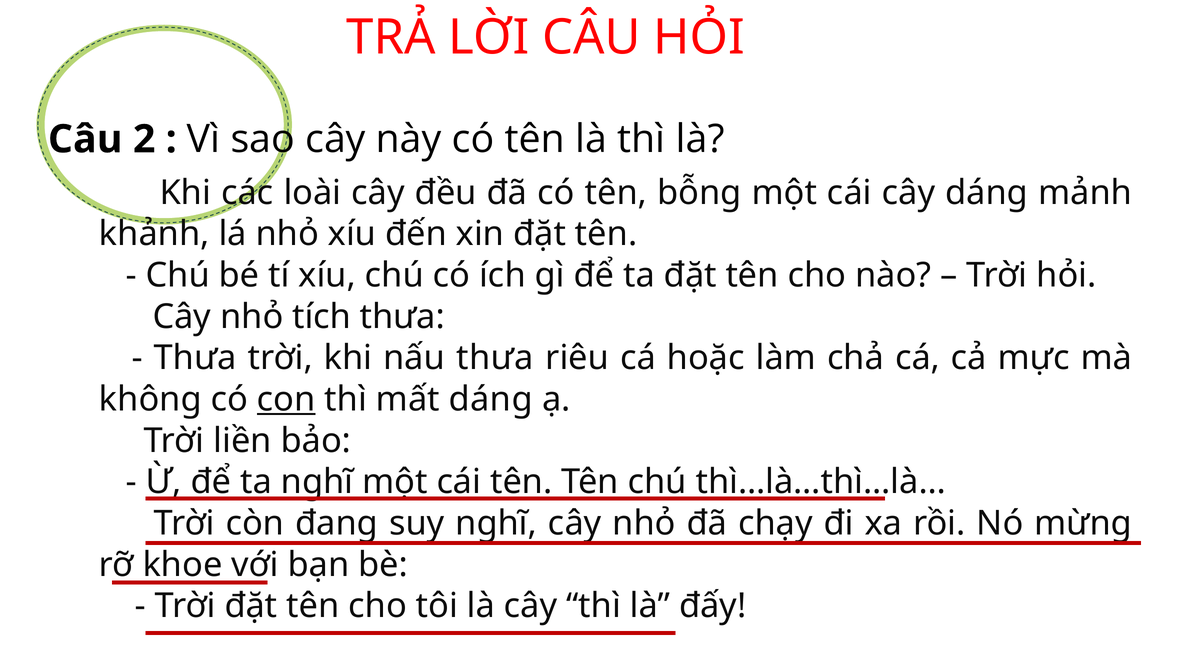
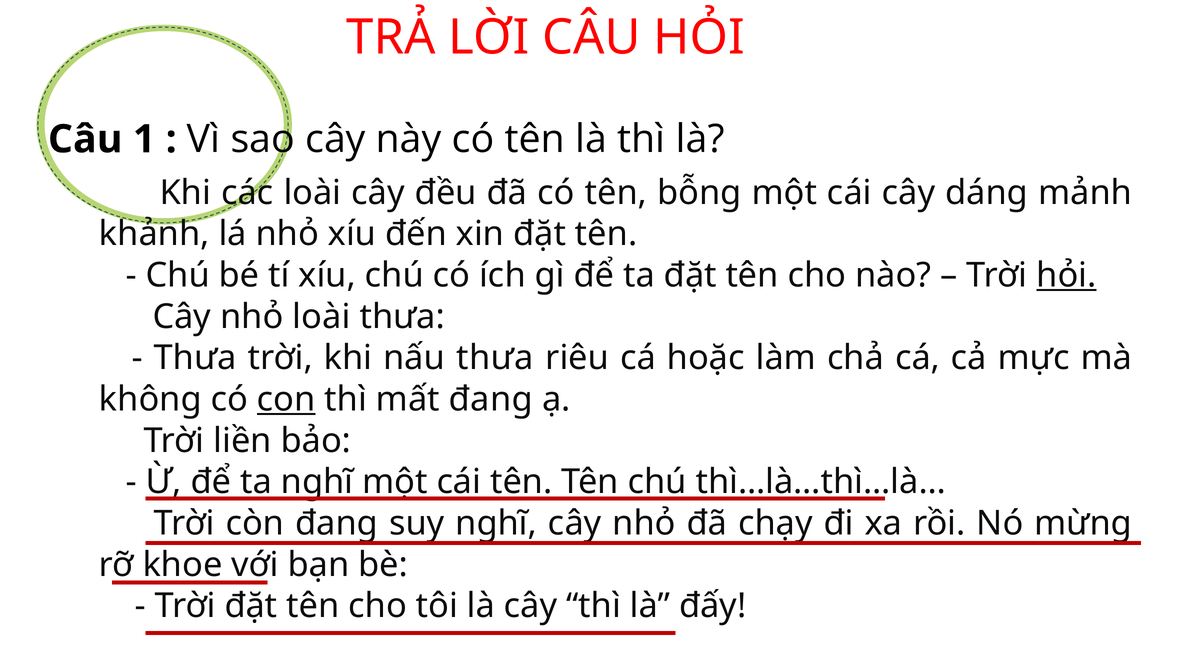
2: 2 -> 1
hỏi at (1066, 275) underline: none -> present
nhỏ tích: tích -> loài
mất dáng: dáng -> đang
